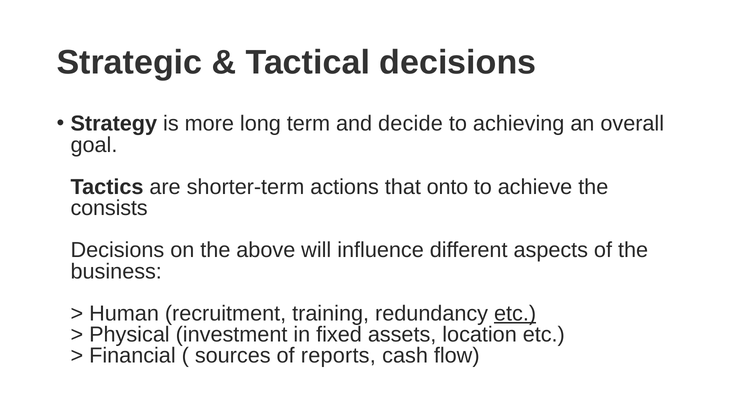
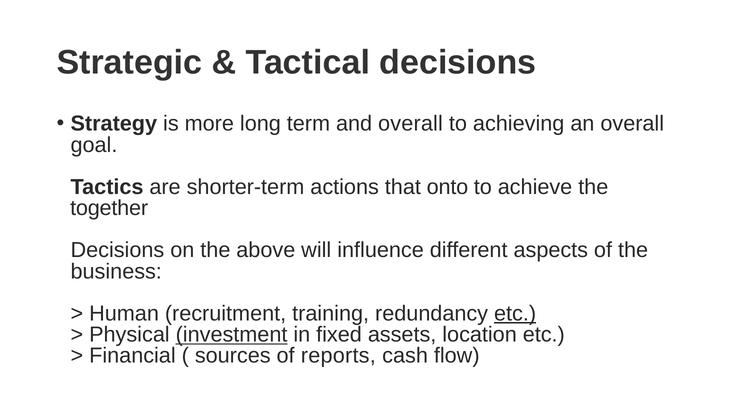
and decide: decide -> overall
consists: consists -> together
investment underline: none -> present
